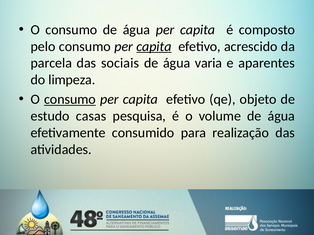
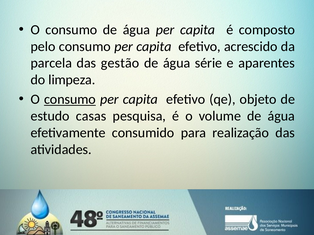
capita at (154, 47) underline: present -> none
sociais: sociais -> gestão
varia: varia -> série
